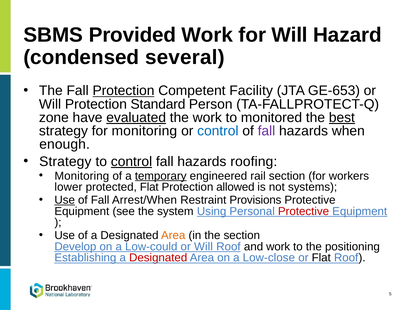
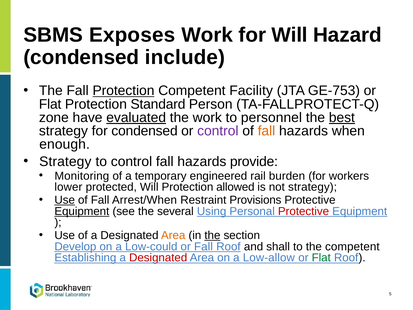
Provided: Provided -> Exposes
several: several -> include
GE-653: GE-653 -> GE-753
Will at (50, 104): Will -> Flat
monitored: monitored -> personnel
for monitoring: monitoring -> condensed
control at (218, 131) colour: blue -> purple
fall at (266, 131) colour: purple -> orange
control at (132, 161) underline: present -> none
roofing: roofing -> provide
temporary underline: present -> none
rail section: section -> burden
protected Flat: Flat -> Will
not systems: systems -> strategy
Equipment at (82, 211) underline: none -> present
system: system -> several
the at (212, 235) underline: none -> present
Will at (203, 246): Will -> Fall
and work: work -> shall
the positioning: positioning -> competent
Low-close: Low-close -> Low-allow
Flat at (321, 258) colour: black -> green
